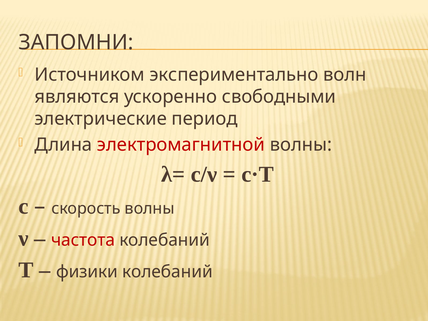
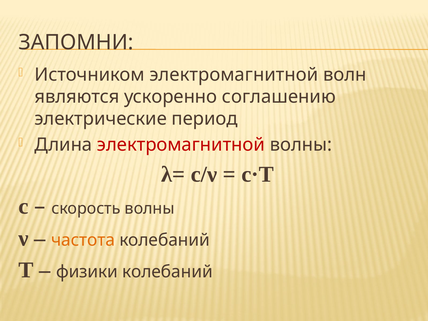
Источником экспериментально: экспериментально -> электромагнитной
свободными: свободными -> соглашению
частота colour: red -> orange
